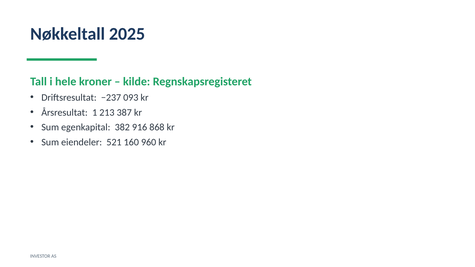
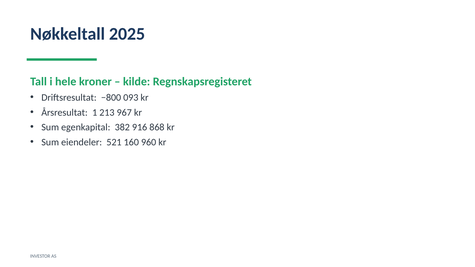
−237: −237 -> −800
387: 387 -> 967
